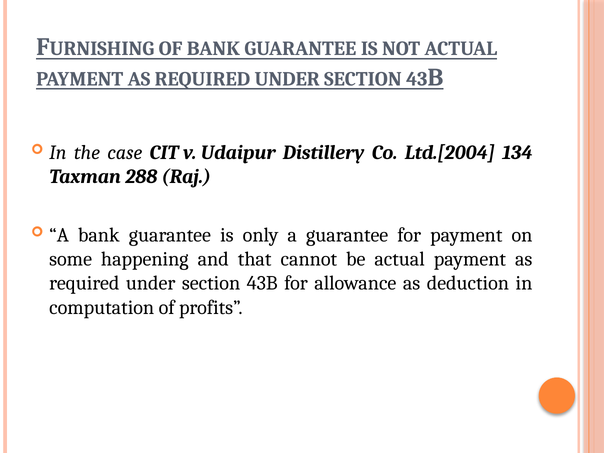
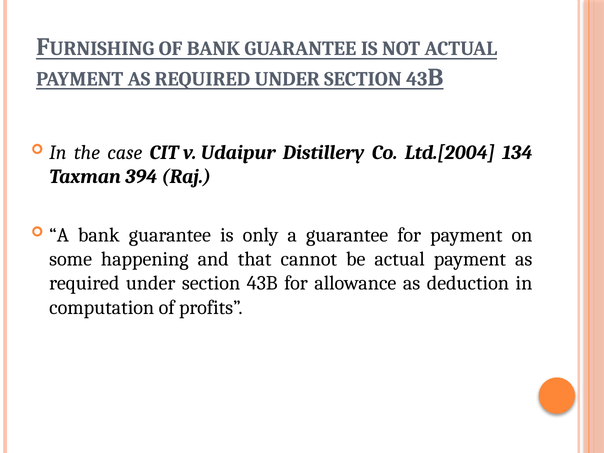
288: 288 -> 394
